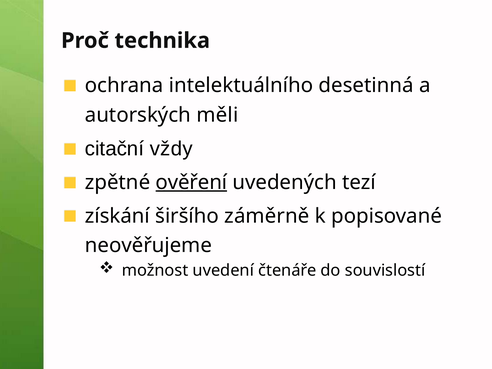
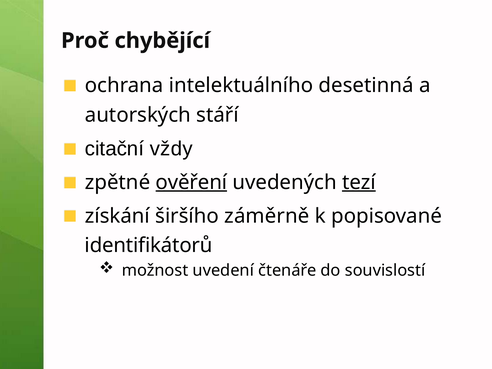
technika: technika -> chybějící
měli: měli -> stáří
tezí underline: none -> present
neověřujeme: neověřujeme -> identifikátorů
